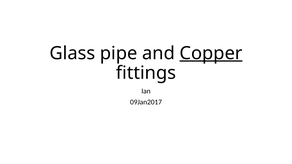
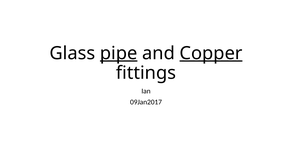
pipe underline: none -> present
